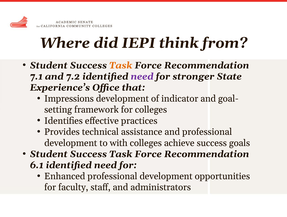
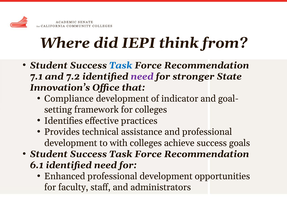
Task at (121, 65) colour: orange -> blue
Experience’s: Experience’s -> Innovation’s
Impressions: Impressions -> Compliance
